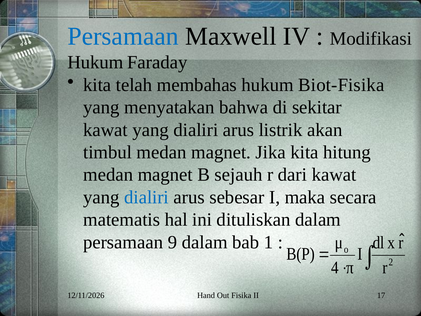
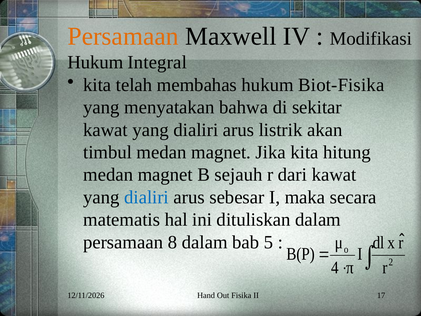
Persamaan at (123, 36) colour: blue -> orange
Faraday: Faraday -> Integral
9: 9 -> 8
1: 1 -> 5
